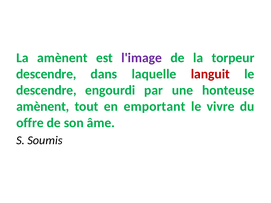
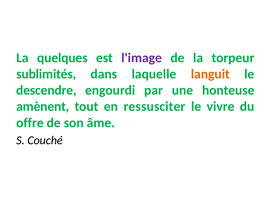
La amènent: amènent -> quelques
descendre at (46, 74): descendre -> sublimités
languit colour: red -> orange
emportant: emportant -> ressusciter
Soumis: Soumis -> Couché
